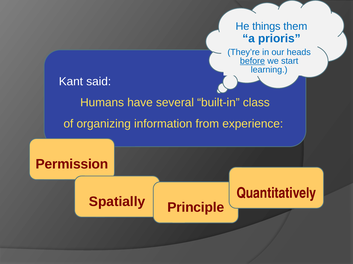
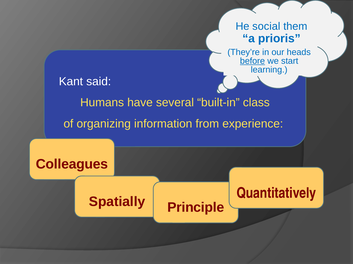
things: things -> social
Permission: Permission -> Colleagues
